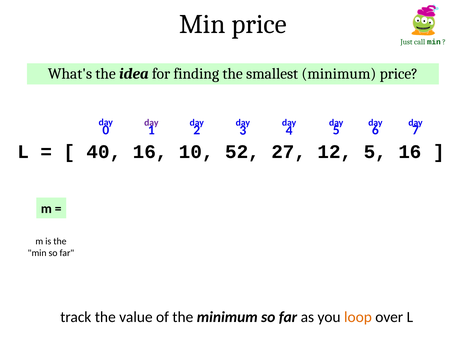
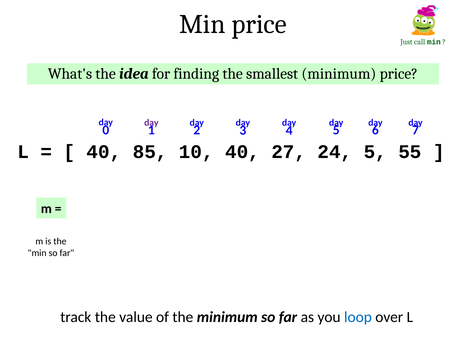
40 16: 16 -> 85
10 52: 52 -> 40
12: 12 -> 24
5 16: 16 -> 55
loop colour: orange -> blue
